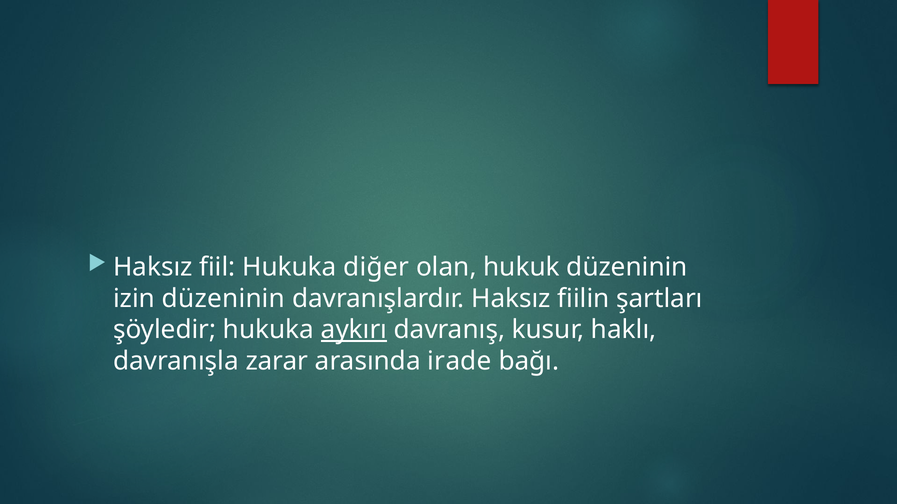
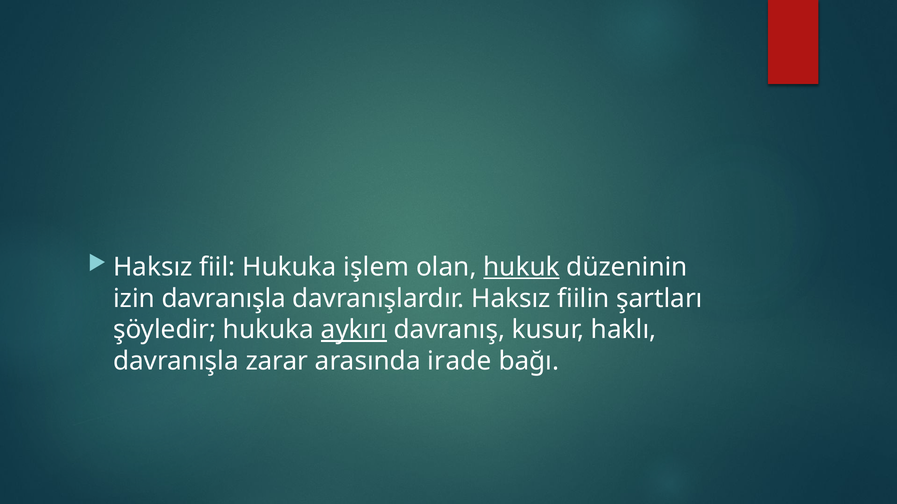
diğer: diğer -> işlem
hukuk underline: none -> present
izin düzeninin: düzeninin -> davranışla
